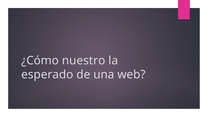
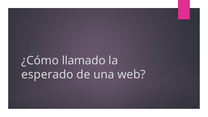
nuestro: nuestro -> llamado
